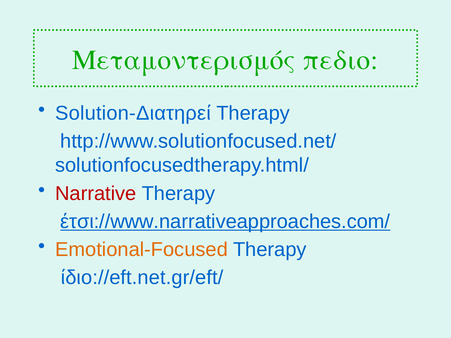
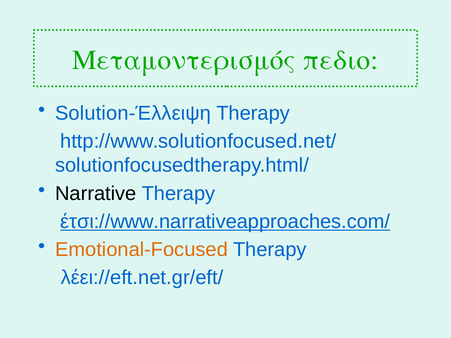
Solution-Διατηρεί: Solution-Διατηρεί -> Solution-Έλλειψη
Narrative colour: red -> black
ίδιο://eft.net.gr/eft/: ίδιο://eft.net.gr/eft/ -> λέει://eft.net.gr/eft/
